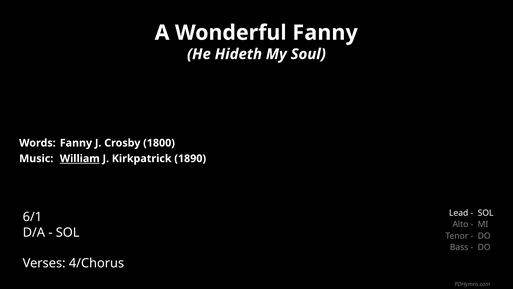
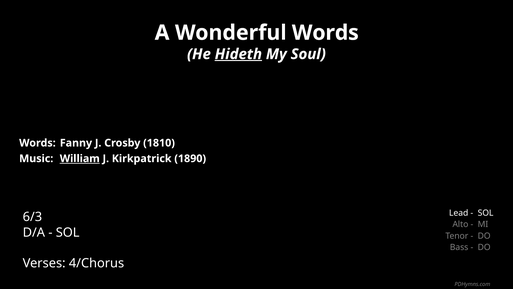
Wonderful Fanny: Fanny -> Words
Hideth underline: none -> present
1800: 1800 -> 1810
6/1: 6/1 -> 6/3
